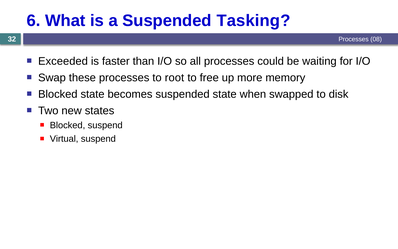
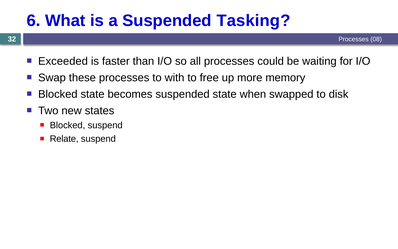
root: root -> with
Virtual: Virtual -> Relate
